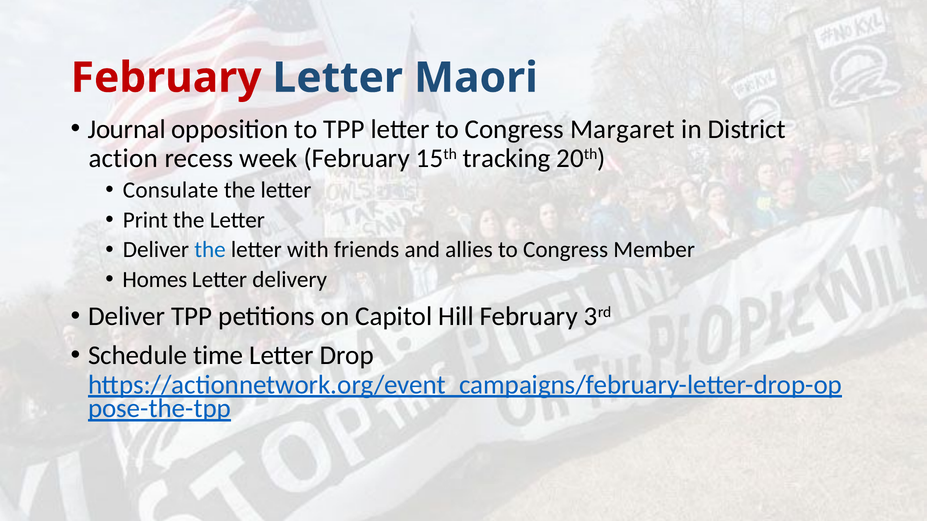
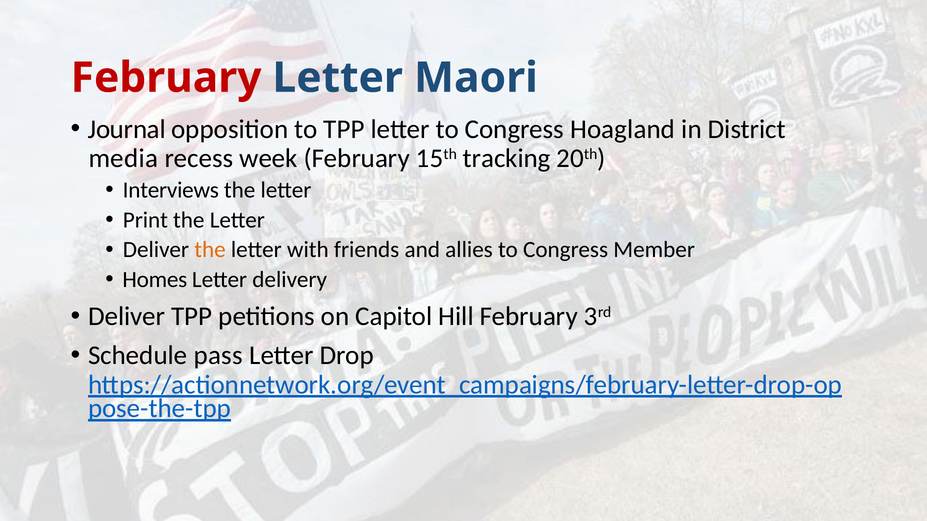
Margaret: Margaret -> Hoagland
action: action -> media
Consulate: Consulate -> Interviews
the at (210, 250) colour: blue -> orange
time: time -> pass
